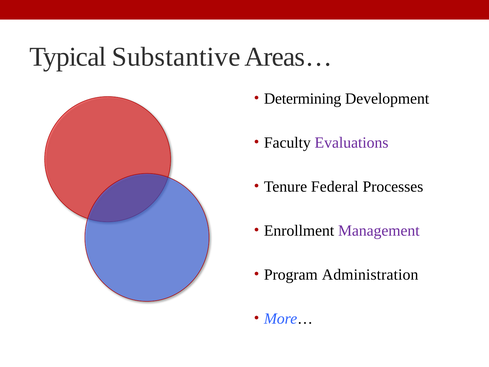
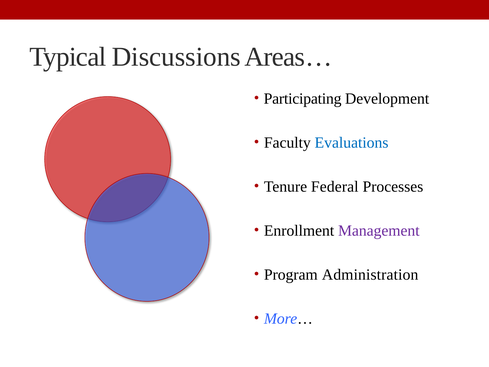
Substantive: Substantive -> Discussions
Determining: Determining -> Participating
Evaluations colour: purple -> blue
